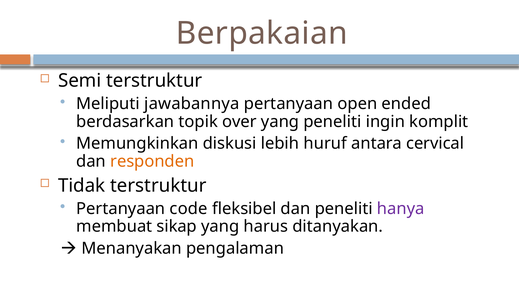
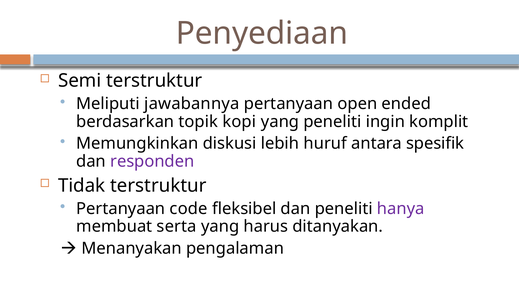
Berpakaian: Berpakaian -> Penyediaan
over: over -> kopi
cervical: cervical -> spesifik
responden colour: orange -> purple
sikap: sikap -> serta
